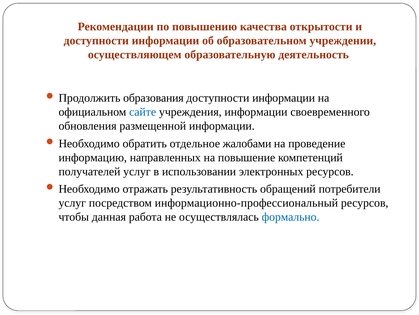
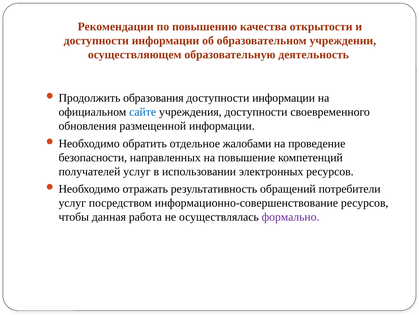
учреждения информации: информации -> доступности
информацию: информацию -> безопасности
информационно-профессиональный: информационно-профессиональный -> информационно-совершенствование
формально colour: blue -> purple
